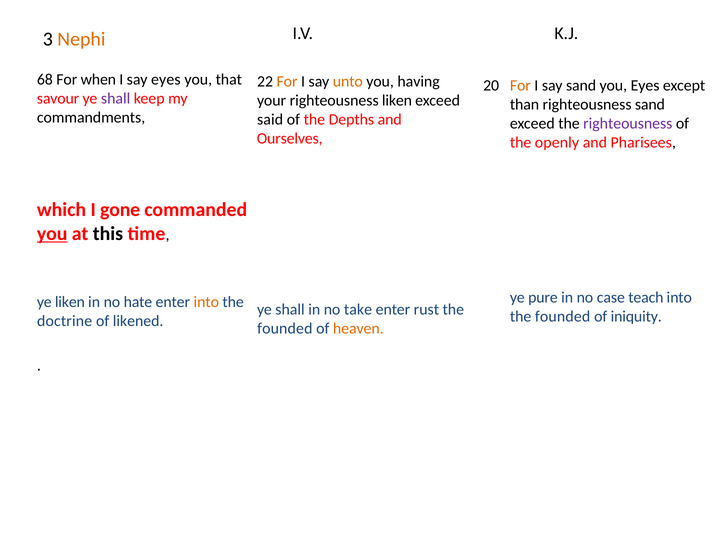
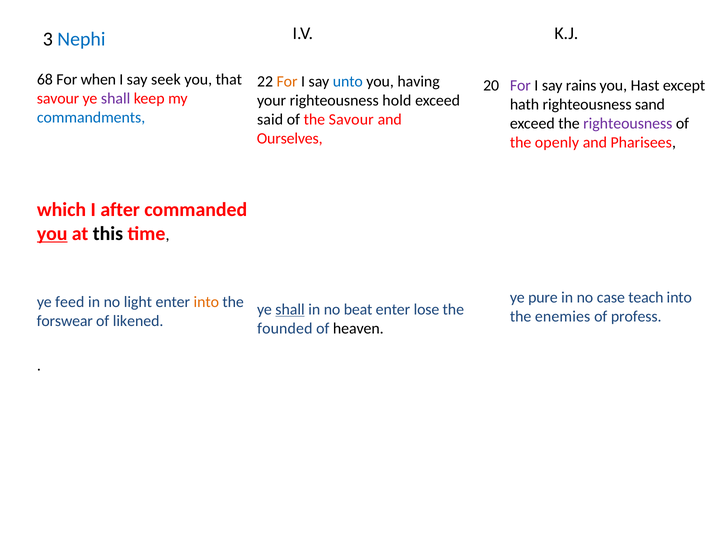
Nephi colour: orange -> blue
say eyes: eyes -> seek
unto colour: orange -> blue
For at (520, 86) colour: orange -> purple
say sand: sand -> rains
you Eyes: Eyes -> Hast
righteousness liken: liken -> hold
than: than -> hath
commandments colour: black -> blue
the Depths: Depths -> Savour
gone: gone -> after
ye liken: liken -> feed
hate: hate -> light
shall at (290, 310) underline: none -> present
take: take -> beat
rust: rust -> lose
founded at (563, 317): founded -> enemies
iniquity: iniquity -> profess
doctrine: doctrine -> forswear
heaven colour: orange -> black
